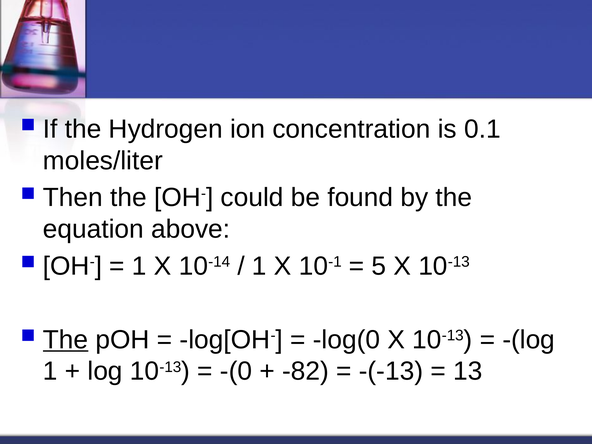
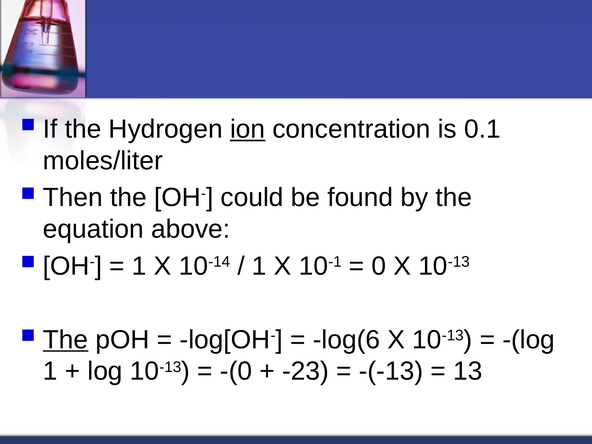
ion underline: none -> present
5: 5 -> 0
log(0: log(0 -> log(6
-82: -82 -> -23
